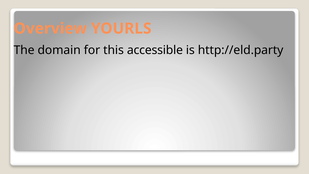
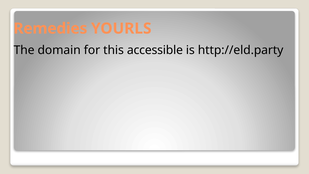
Overview: Overview -> Remedies
